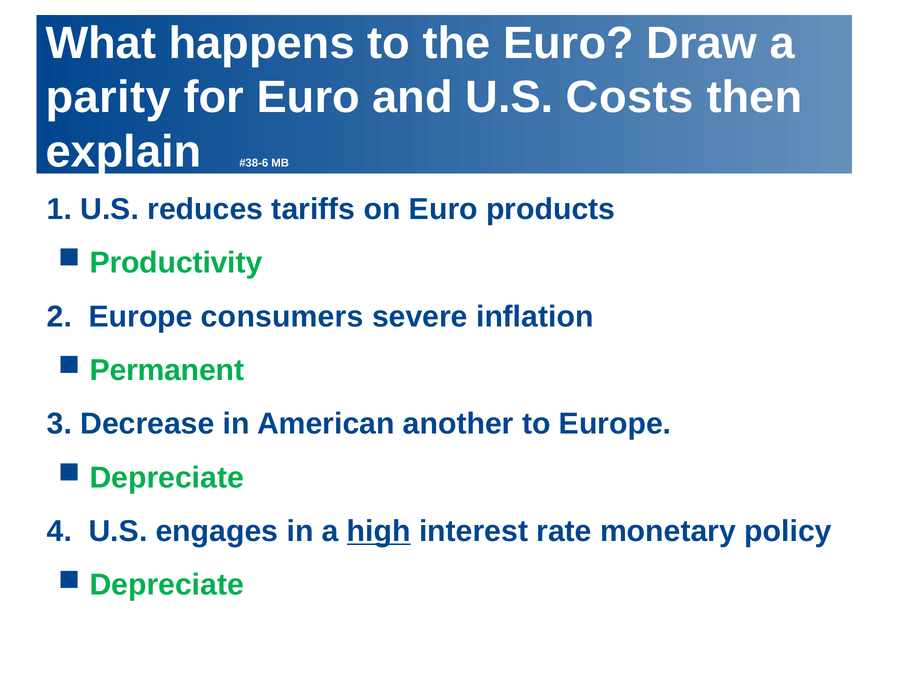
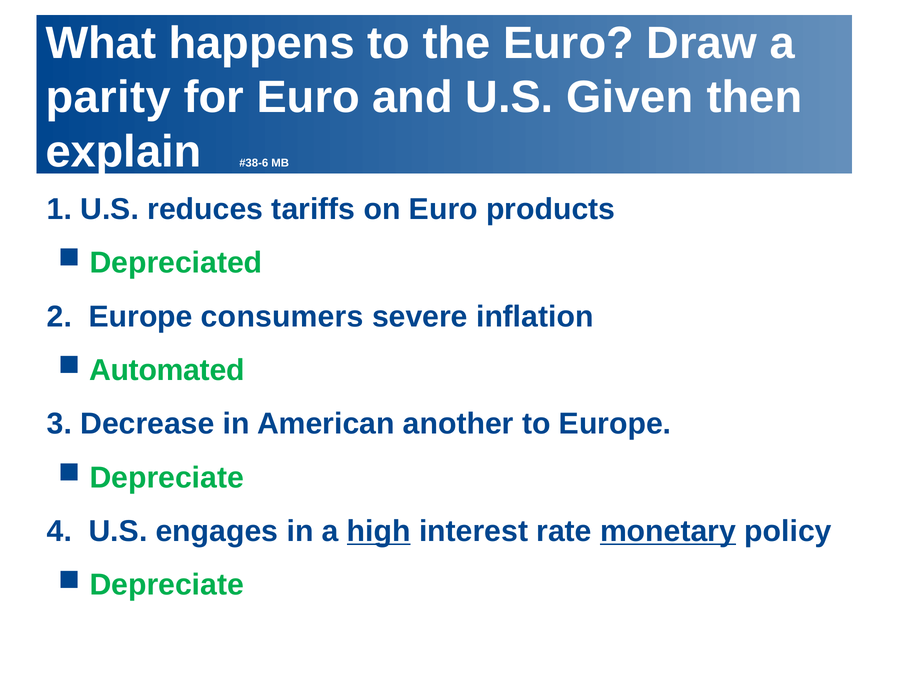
Costs: Costs -> Given
Productivity: Productivity -> Depreciated
Permanent: Permanent -> Automated
monetary underline: none -> present
